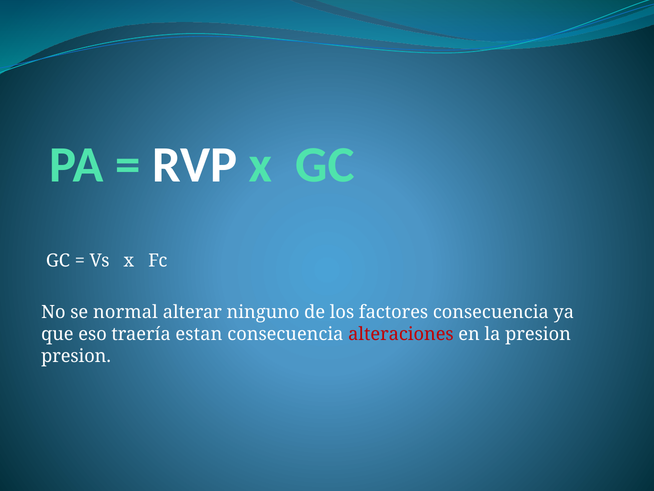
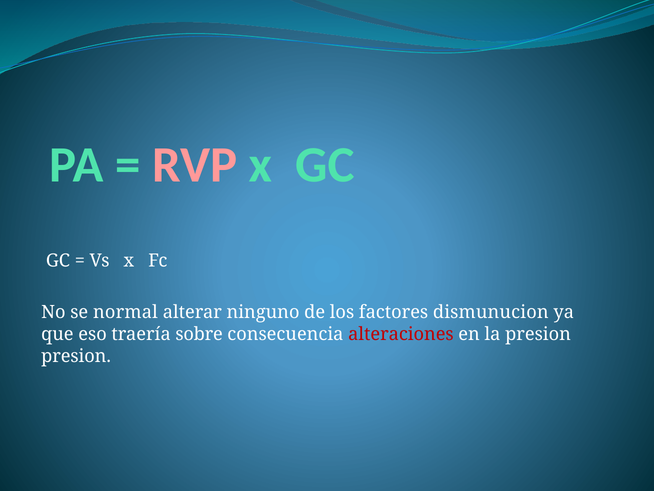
RVP colour: white -> pink
factores consecuencia: consecuencia -> dismunucion
estan: estan -> sobre
